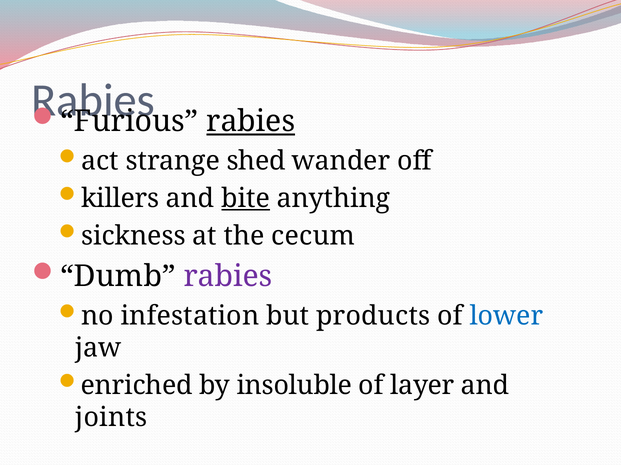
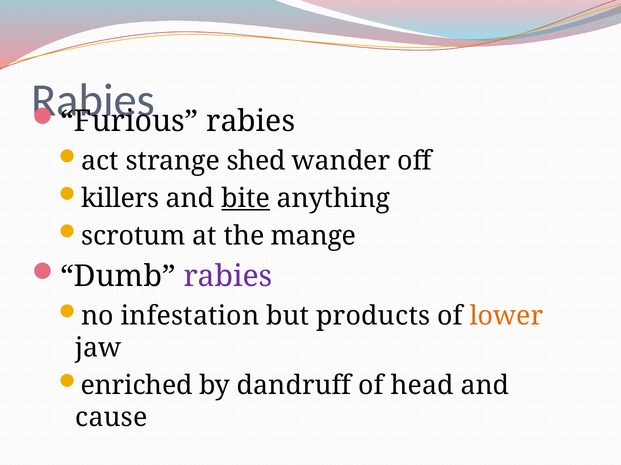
rabies at (251, 122) underline: present -> none
sickness: sickness -> scrotum
cecum: cecum -> mange
lower colour: blue -> orange
insoluble: insoluble -> dandruff
layer: layer -> head
joints: joints -> cause
